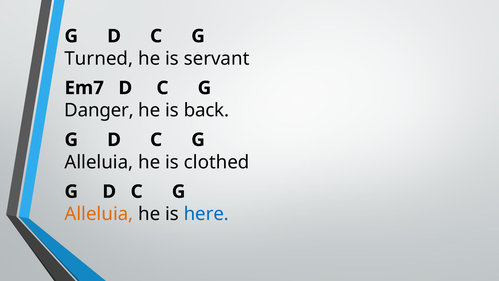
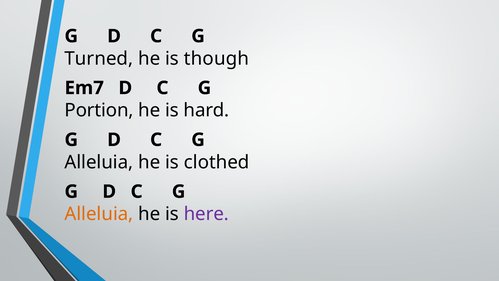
servant: servant -> though
Danger: Danger -> Portion
back: back -> hard
here colour: blue -> purple
